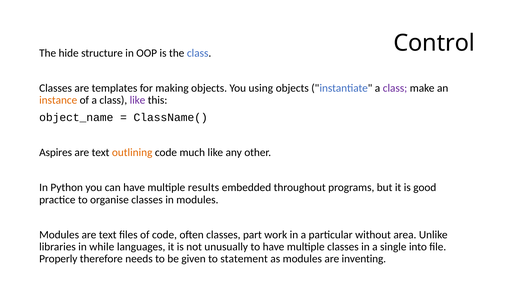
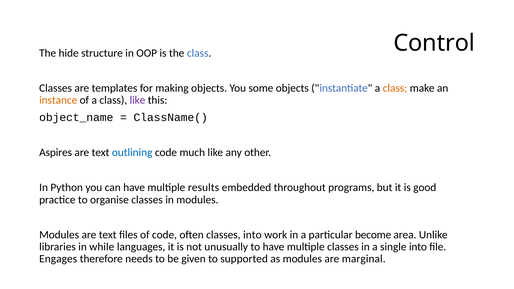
using: using -> some
class at (395, 88) colour: purple -> orange
outlining colour: orange -> blue
classes part: part -> into
without: without -> become
Properly: Properly -> Engages
statement: statement -> supported
inventing: inventing -> marginal
